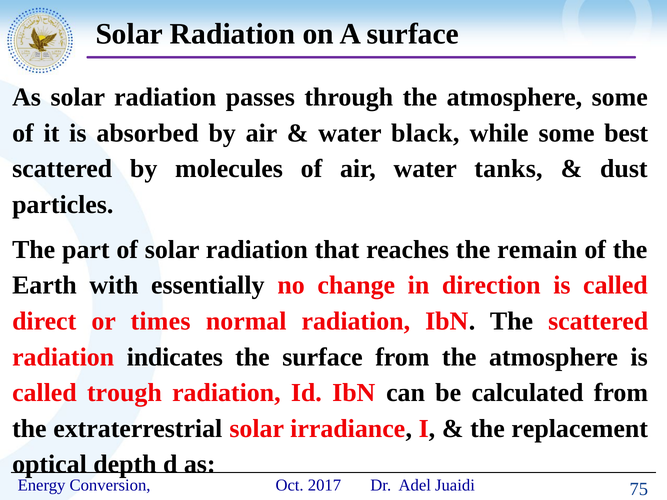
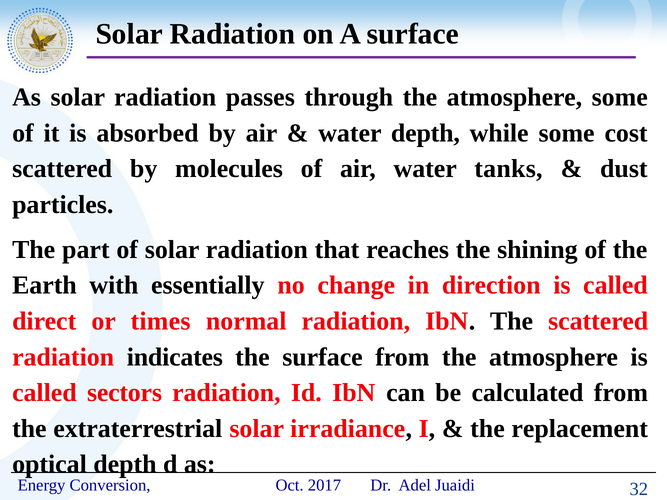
water black: black -> depth
best: best -> cost
remain: remain -> shining
trough: trough -> sectors
75: 75 -> 32
